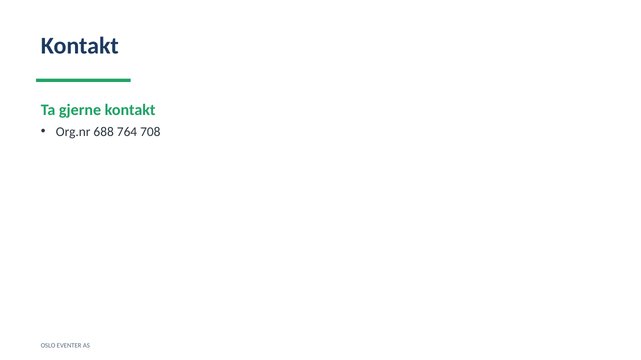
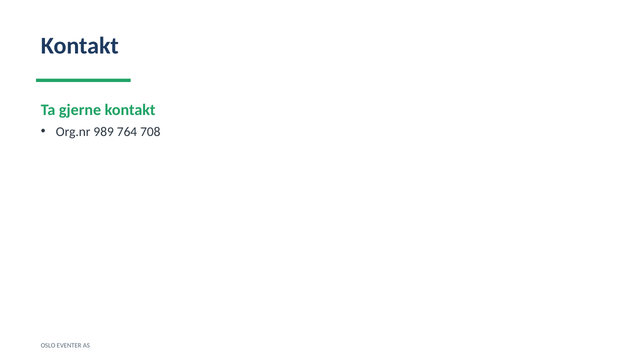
688: 688 -> 989
